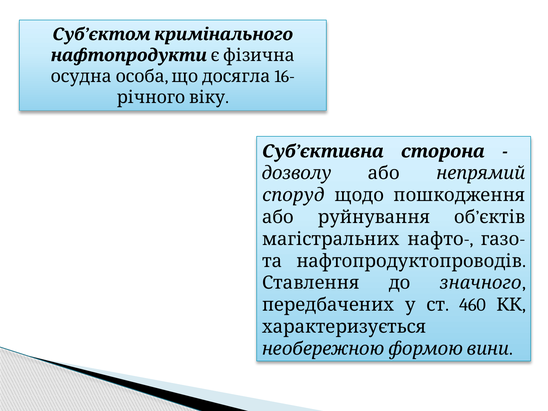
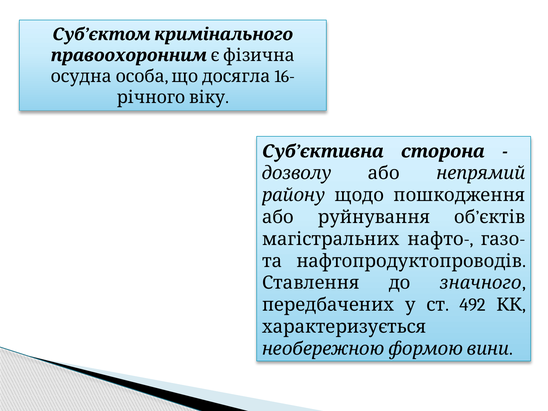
нафтопродукти: нафтопродукти -> правоохоронним
споруд: споруд -> району
460: 460 -> 492
